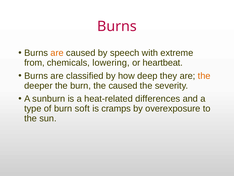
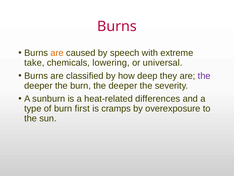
from: from -> take
heartbeat: heartbeat -> universal
the at (204, 76) colour: orange -> purple
burn the caused: caused -> deeper
soft: soft -> first
